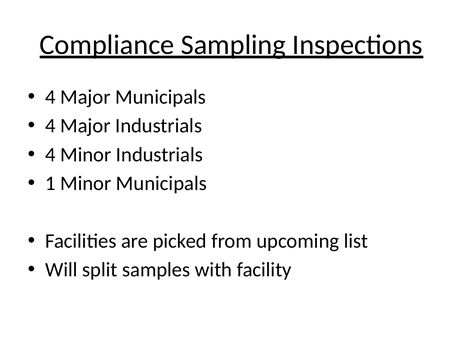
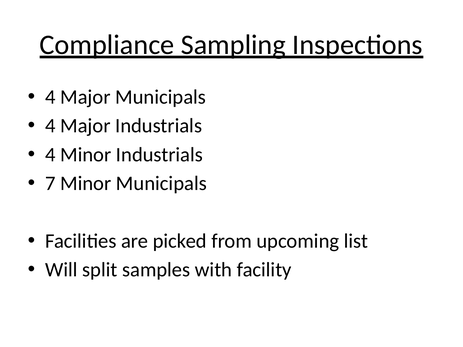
1: 1 -> 7
